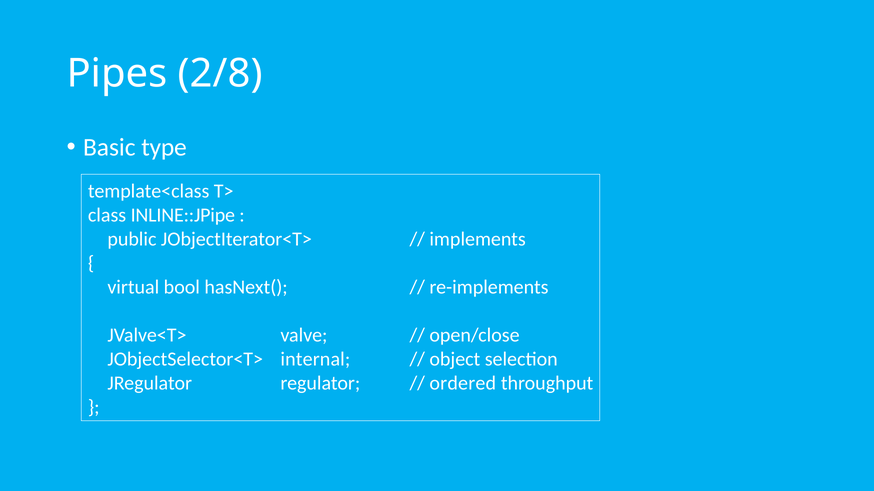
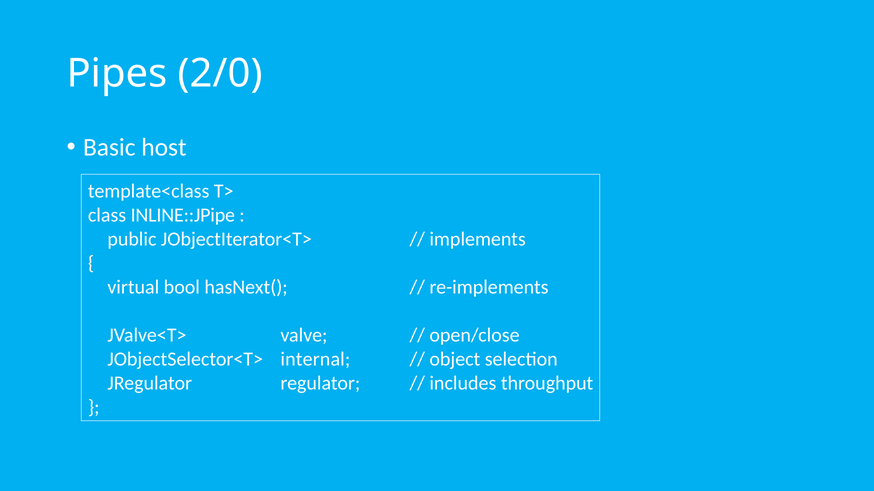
2/8: 2/8 -> 2/0
type: type -> host
ordered: ordered -> includes
